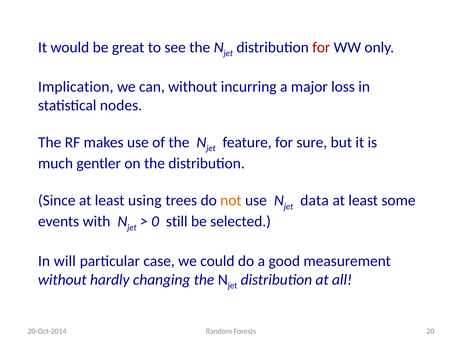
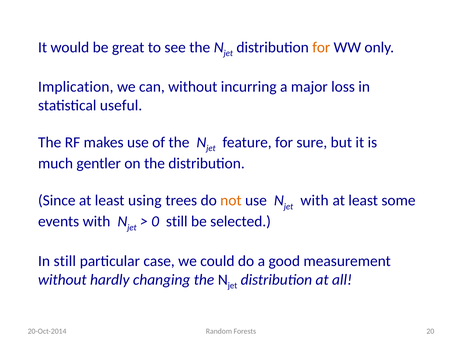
for at (321, 47) colour: red -> orange
nodes: nodes -> useful
data at (315, 200): data -> with
In will: will -> still
